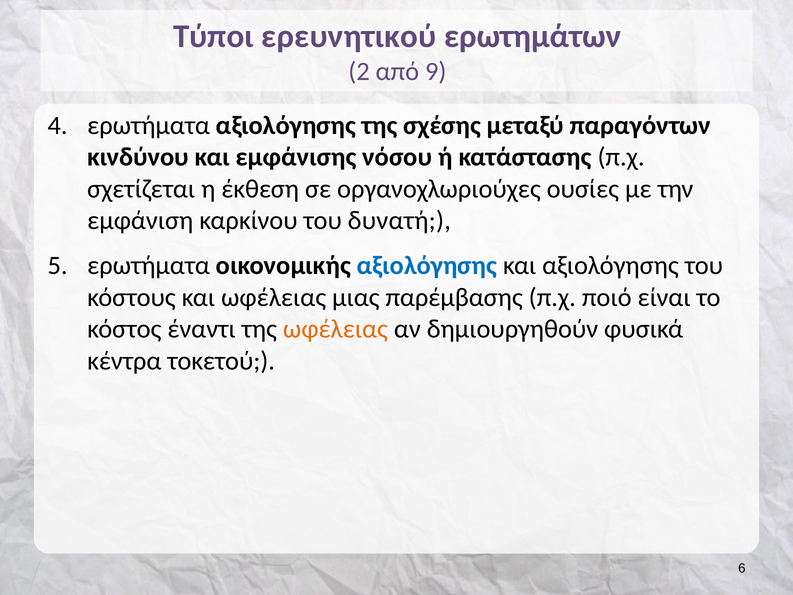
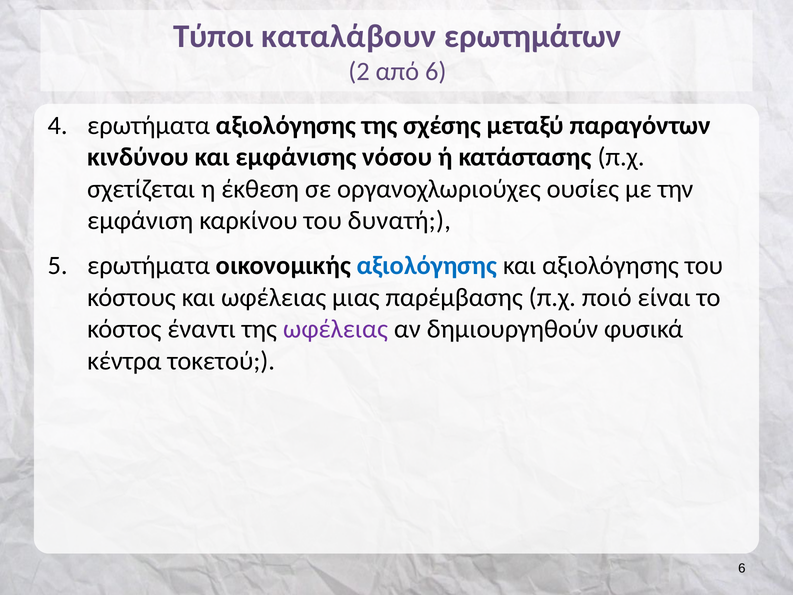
ερευνητικού: ερευνητικού -> καταλάβουν
από 9: 9 -> 6
ωφέλειας at (335, 329) colour: orange -> purple
